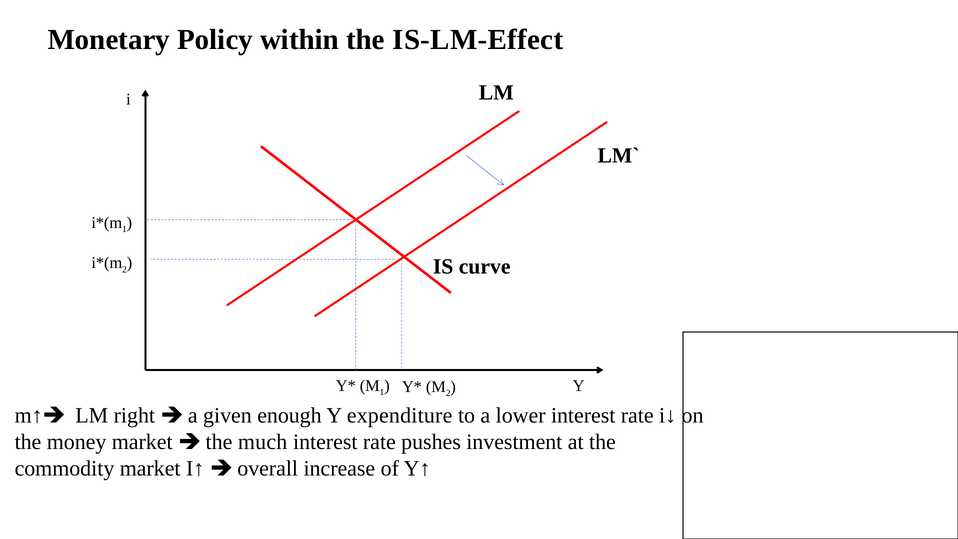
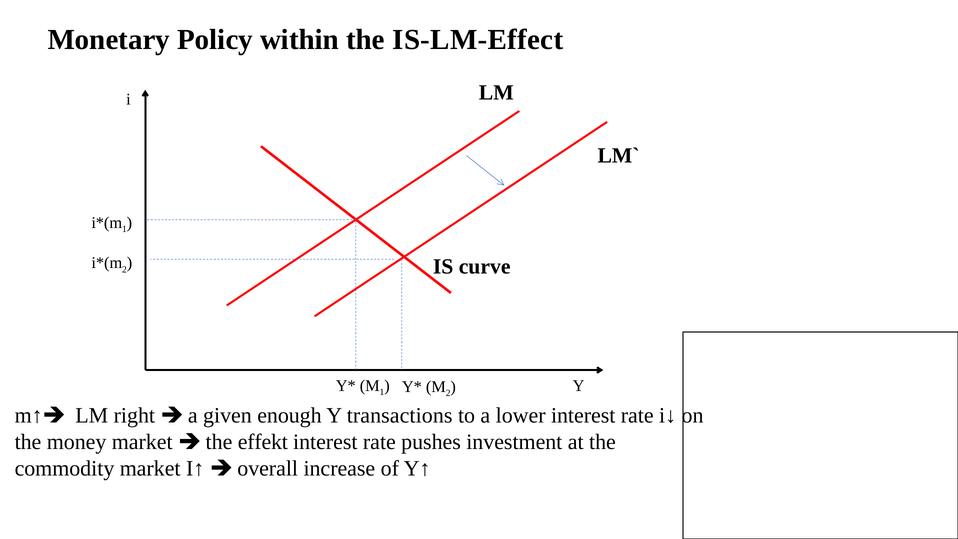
expenditure: expenditure -> transactions
much: much -> effekt
